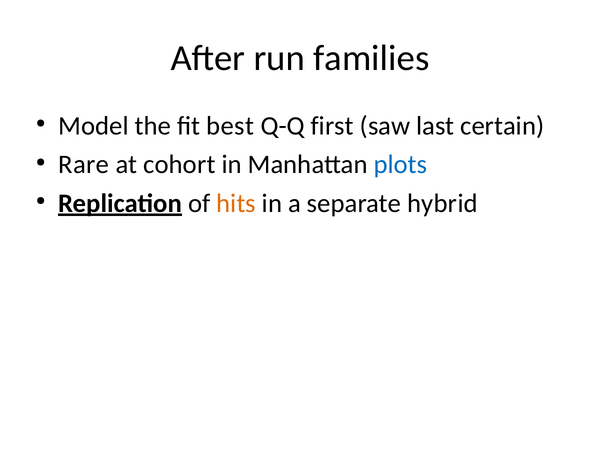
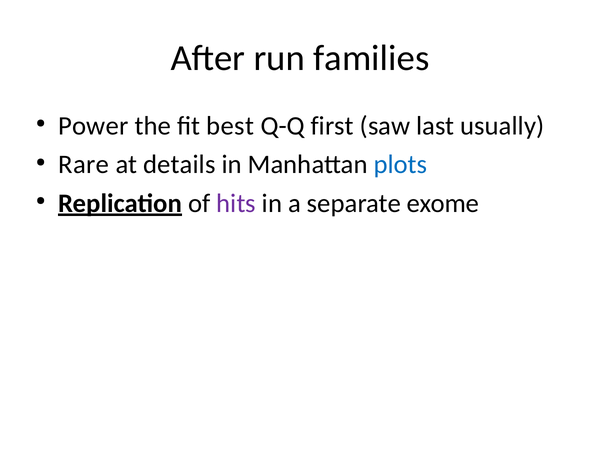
Model: Model -> Power
certain: certain -> usually
cohort: cohort -> details
hits colour: orange -> purple
hybrid: hybrid -> exome
